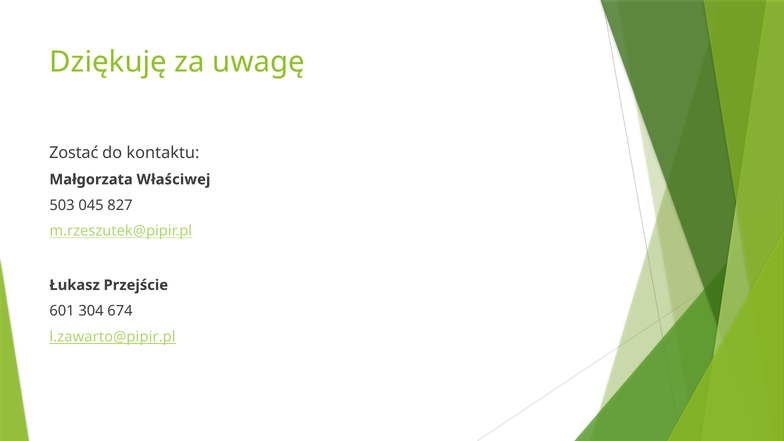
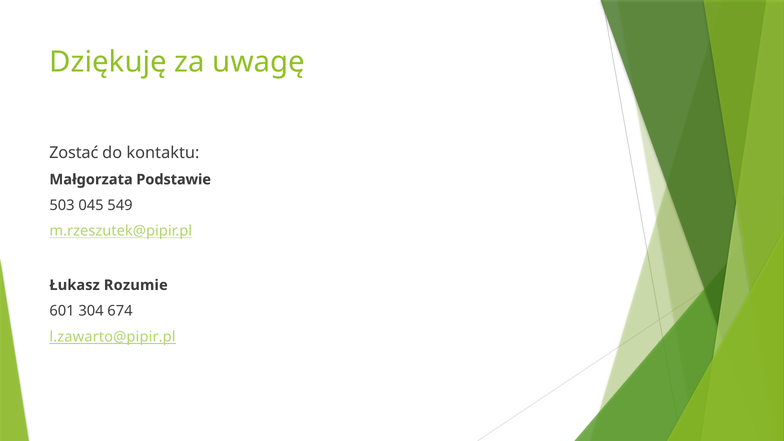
Właściwej: Właściwej -> Podstawie
827: 827 -> 549
Przejście: Przejście -> Rozumie
